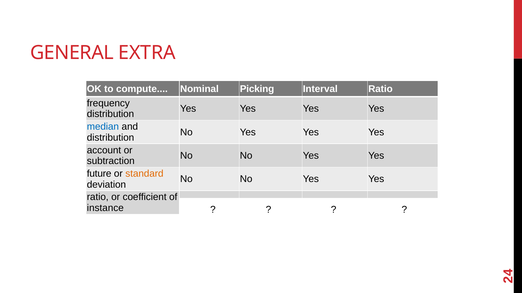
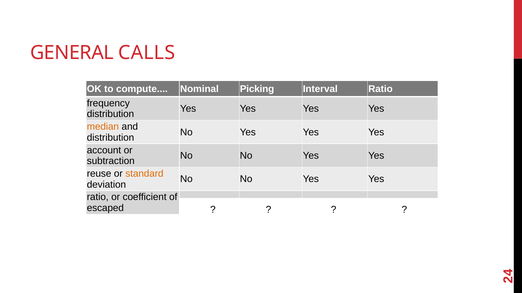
EXTRA: EXTRA -> CALLS
median colour: blue -> orange
future: future -> reuse
instance: instance -> escaped
